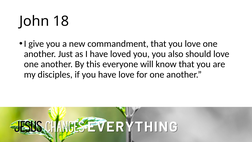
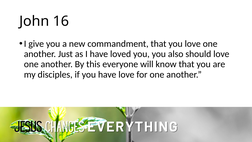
18: 18 -> 16
